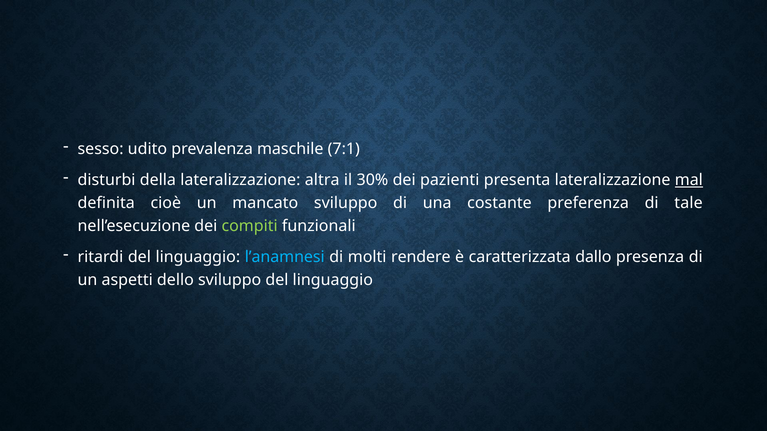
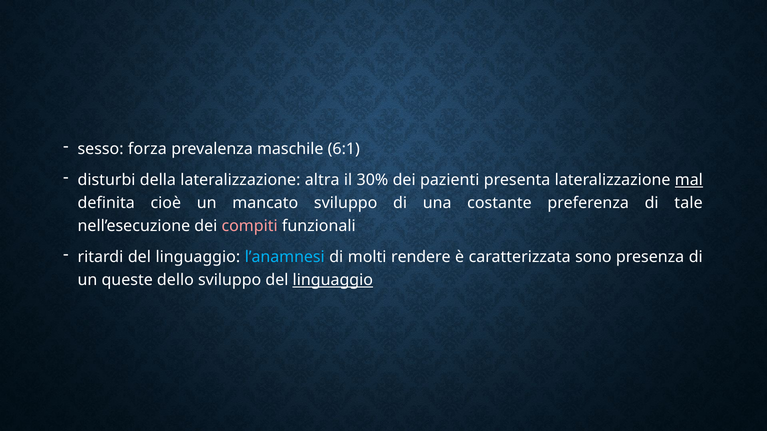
udito: udito -> forza
7:1: 7:1 -> 6:1
compiti colour: light green -> pink
dallo: dallo -> sono
aspetti: aspetti -> queste
linguaggio at (333, 280) underline: none -> present
